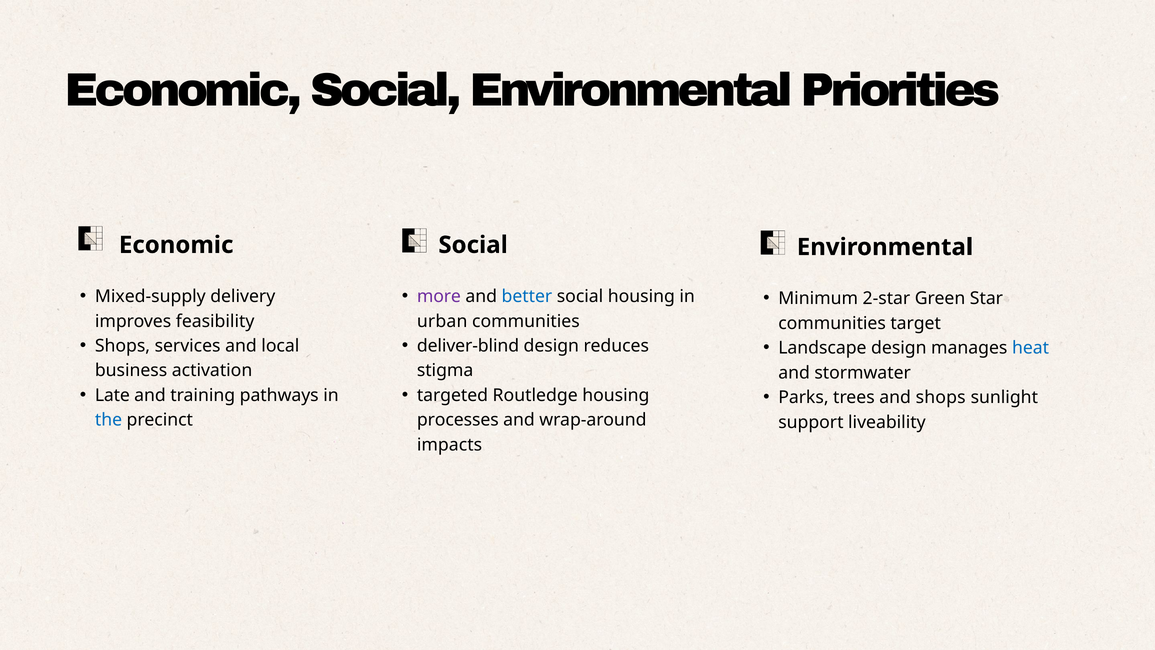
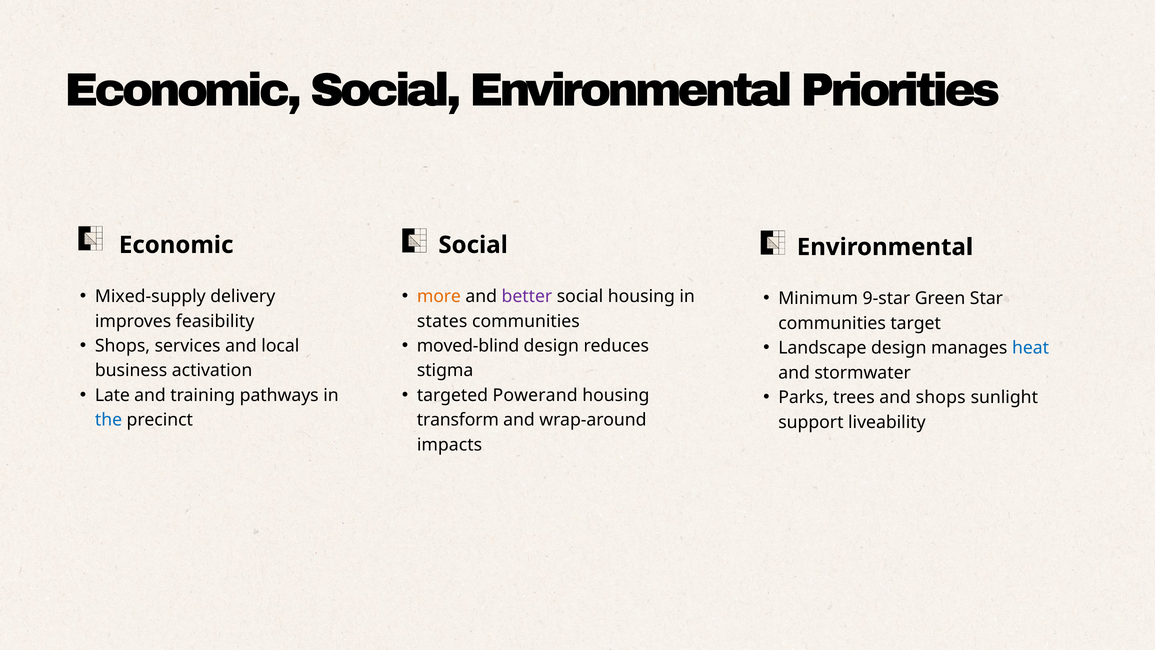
more colour: purple -> orange
better colour: blue -> purple
2-star: 2-star -> 9-star
urban: urban -> states
deliver-blind: deliver-blind -> moved-blind
Routledge: Routledge -> Powerand
processes: processes -> transform
